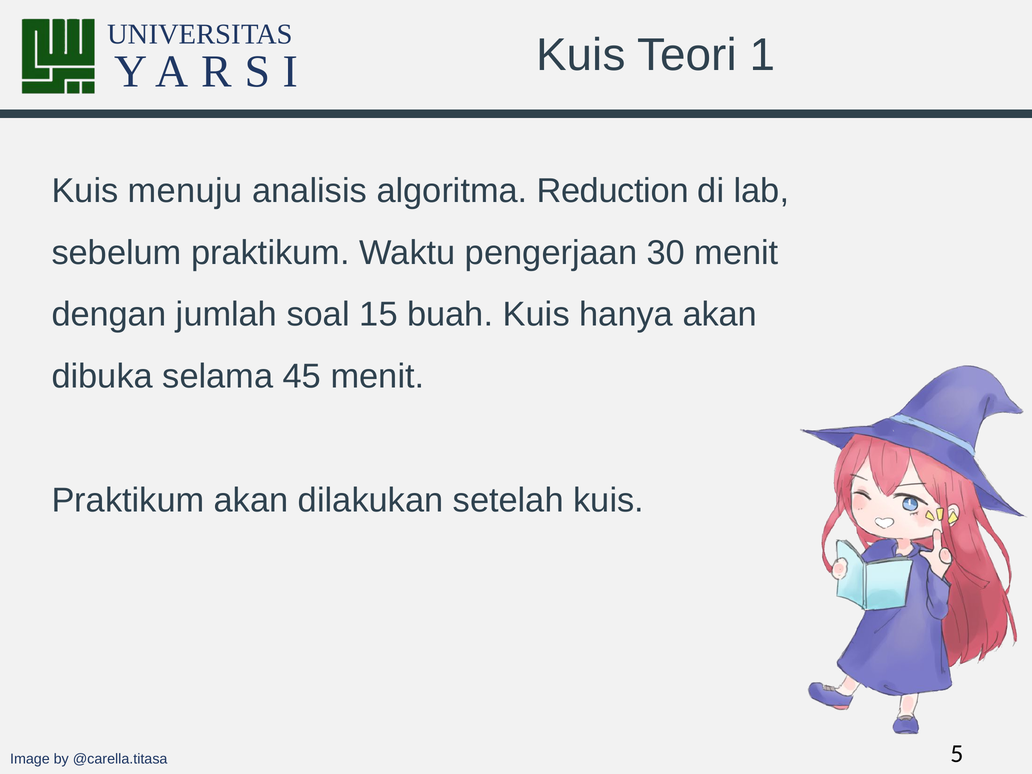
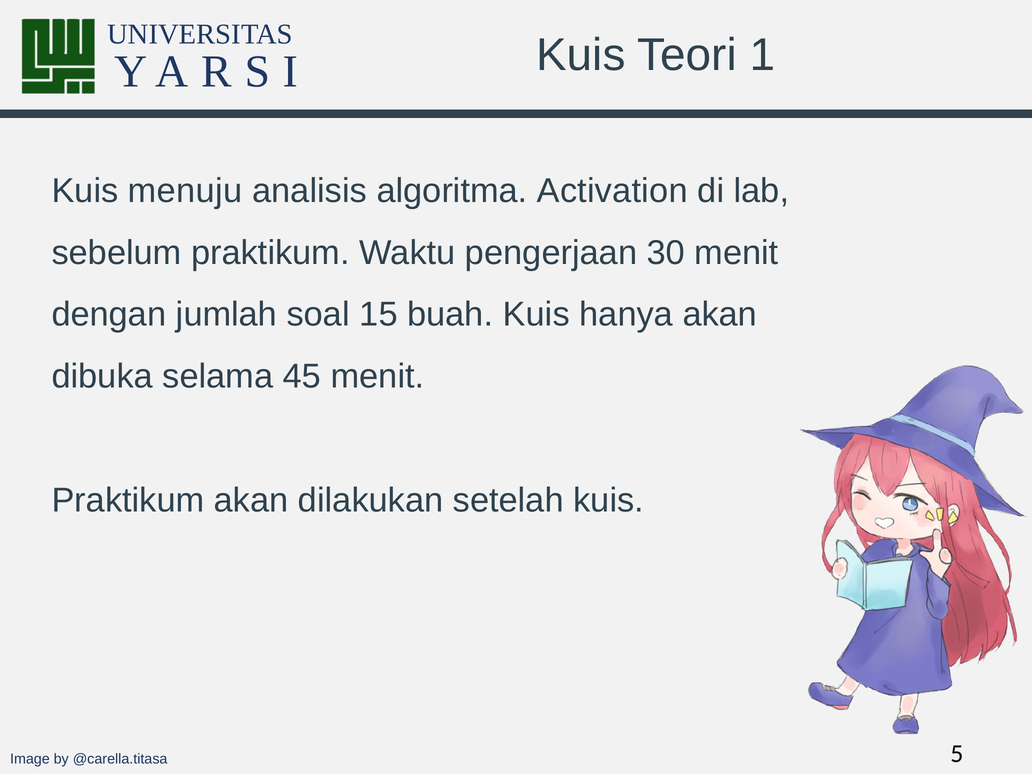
Reduction: Reduction -> Activation
